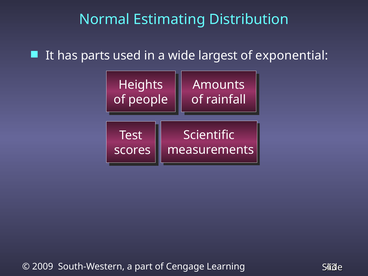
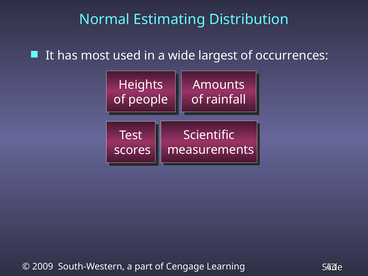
parts: parts -> most
exponential: exponential -> occurrences
